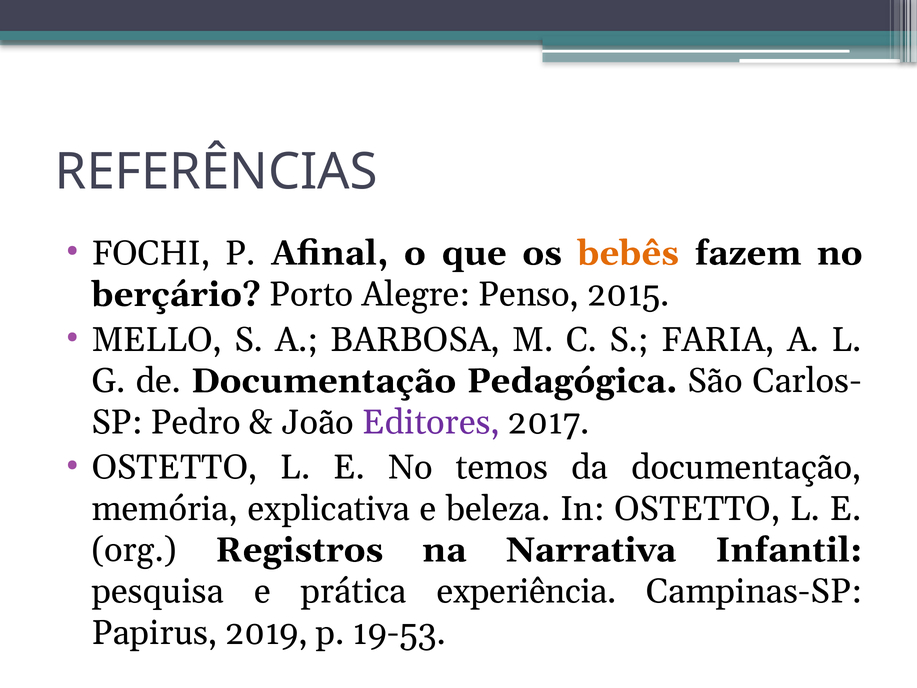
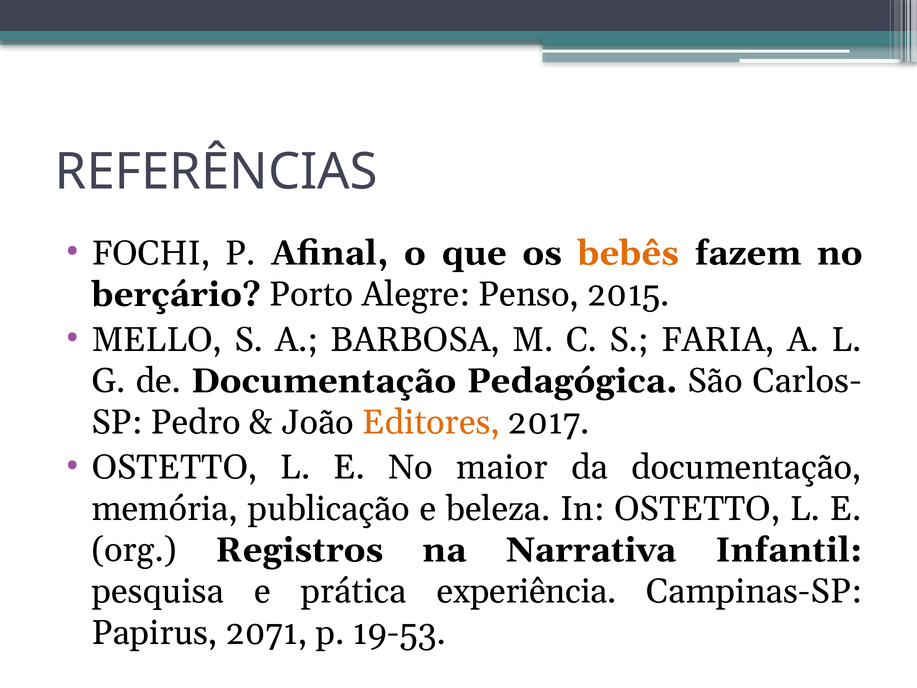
Editores colour: purple -> orange
temos: temos -> maior
explicativa: explicativa -> publicação
2019: 2019 -> 2071
